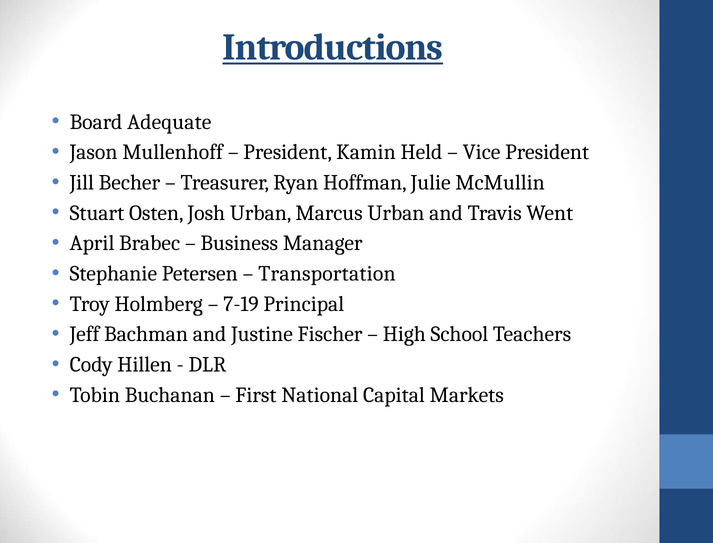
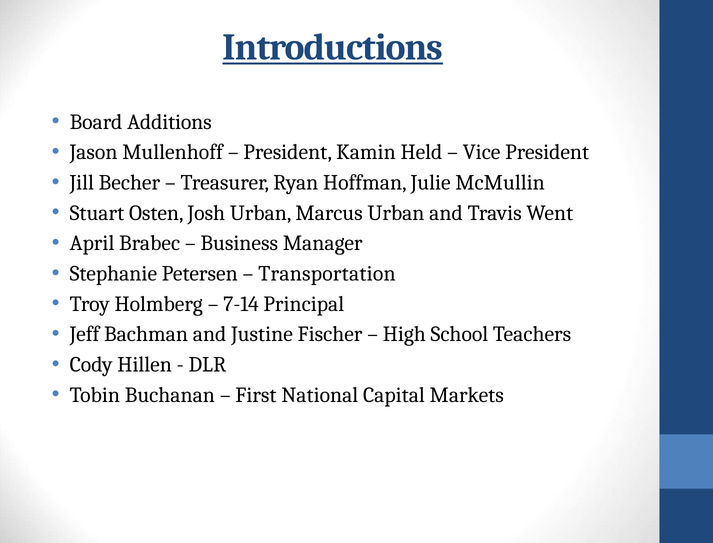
Adequate: Adequate -> Additions
7-19: 7-19 -> 7-14
